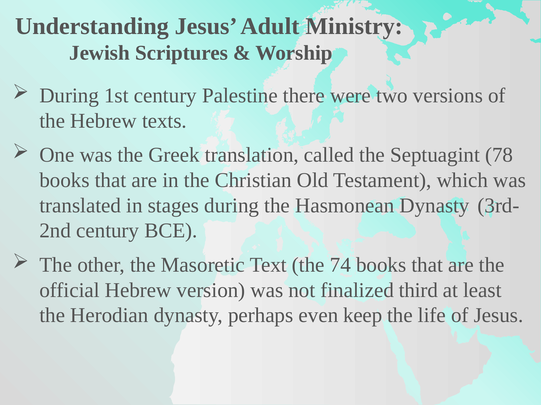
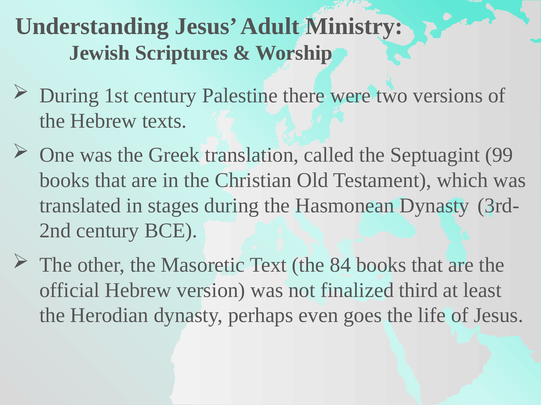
78: 78 -> 99
74: 74 -> 84
keep: keep -> goes
